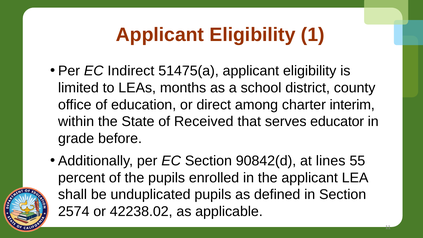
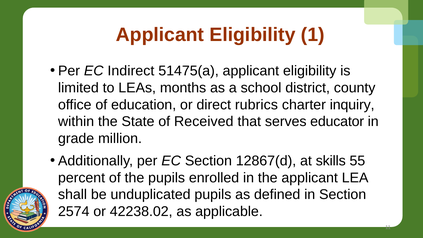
among: among -> rubrics
interim: interim -> inquiry
before: before -> million
90842(d: 90842(d -> 12867(d
lines: lines -> skills
